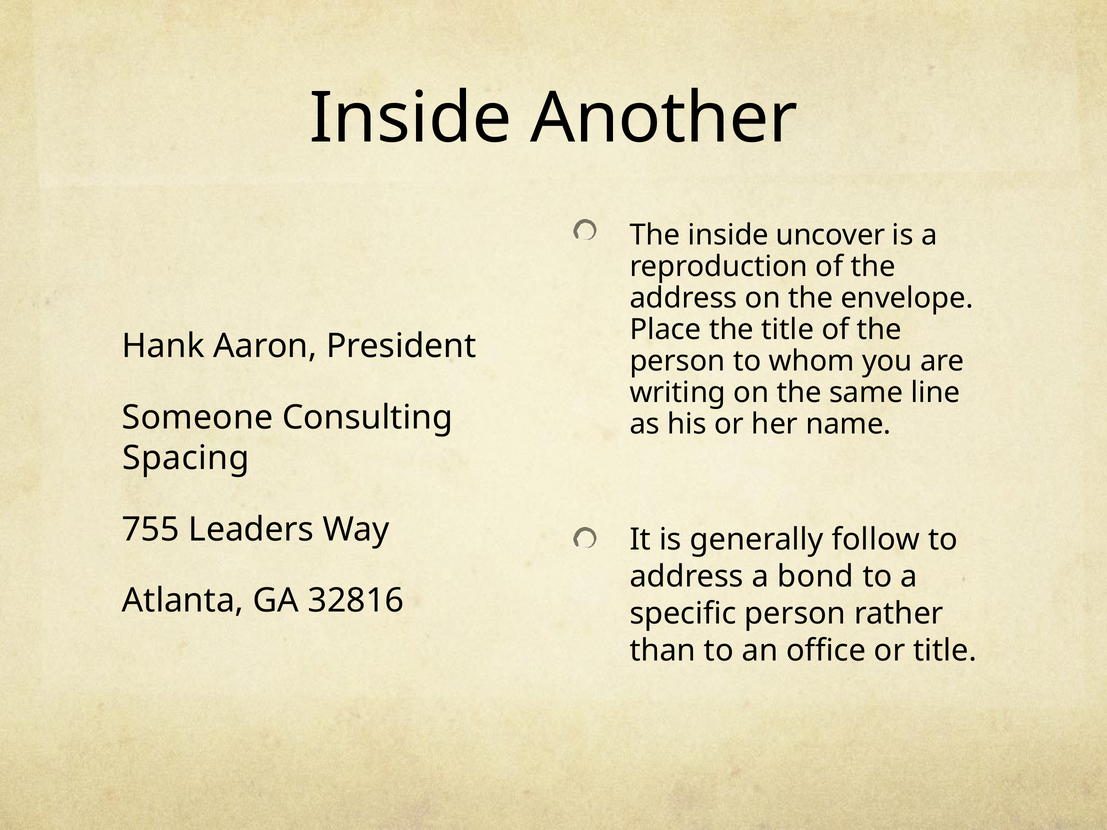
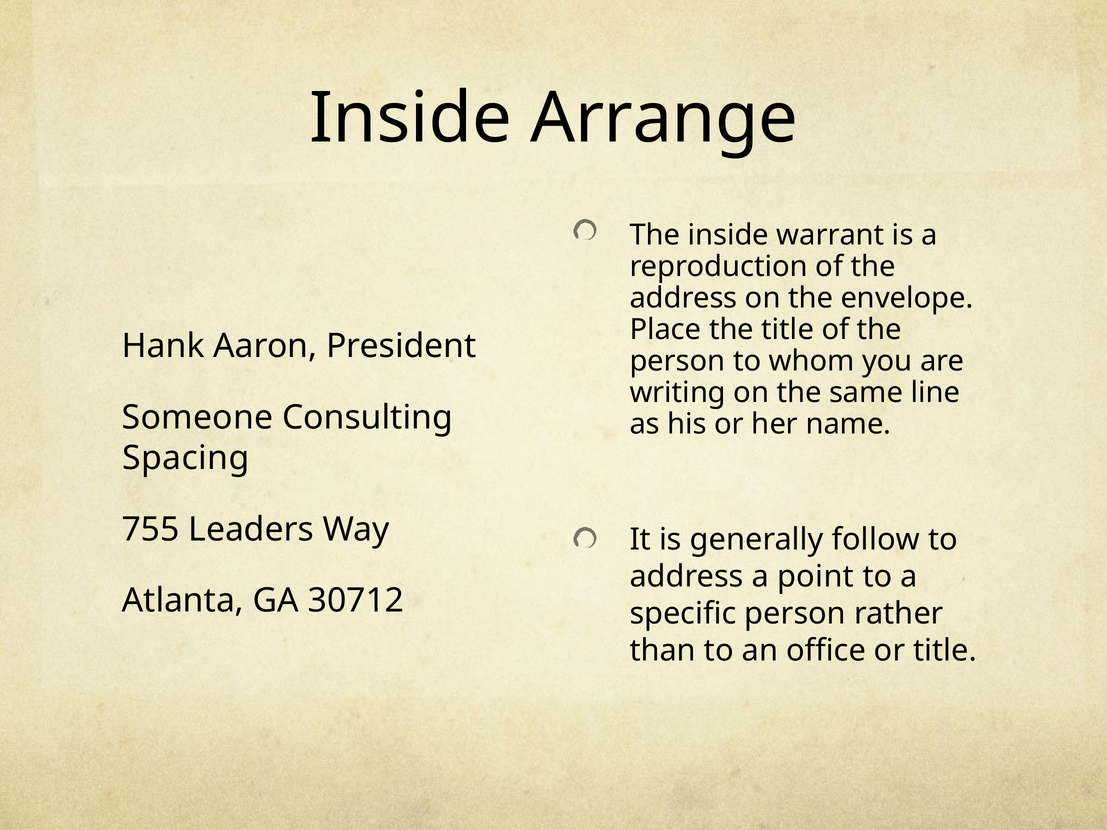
Another: Another -> Arrange
uncover: uncover -> warrant
bond: bond -> point
32816: 32816 -> 30712
